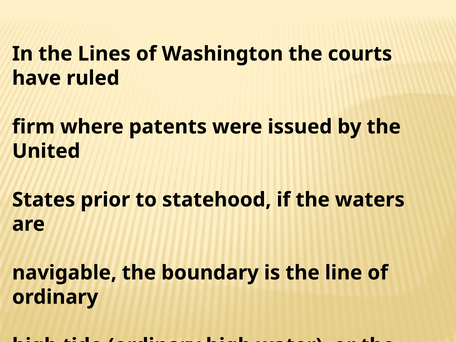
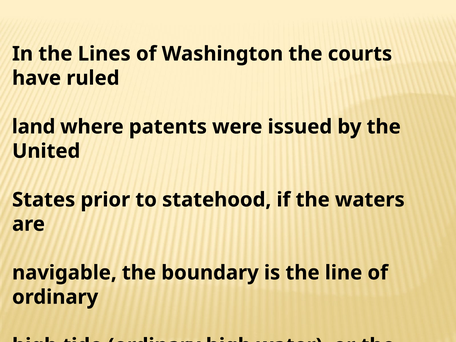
firm: firm -> land
